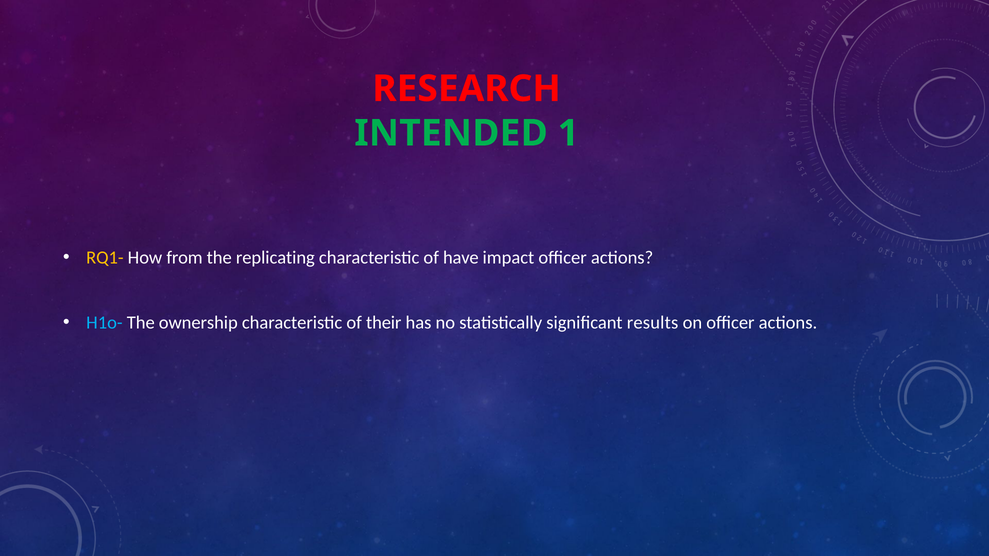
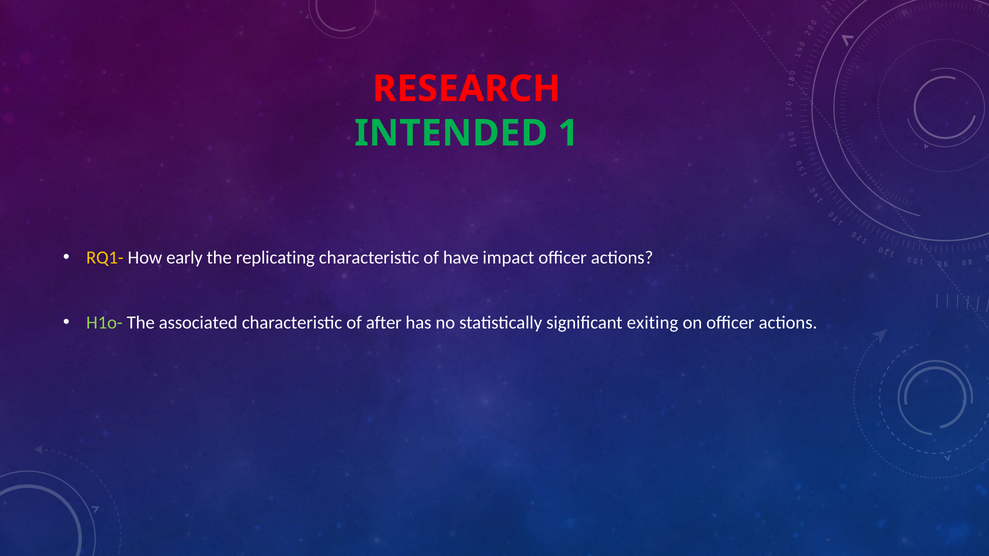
from: from -> early
H1o- colour: light blue -> light green
ownership: ownership -> associated
their: their -> after
results: results -> exiting
